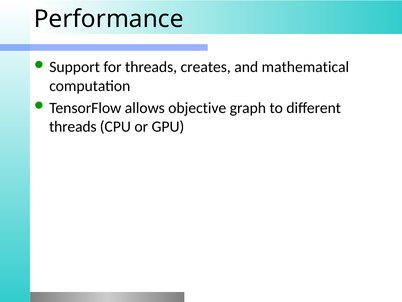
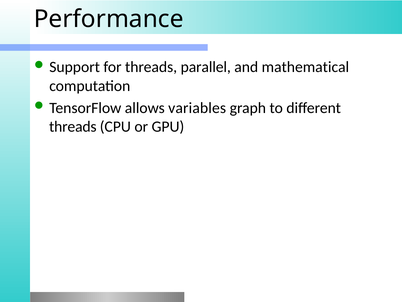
creates: creates -> parallel
objective: objective -> variables
